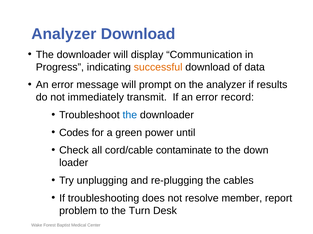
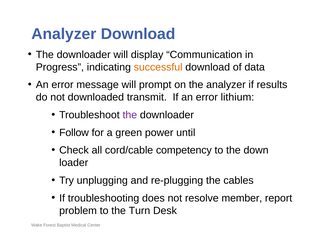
immediately: immediately -> downloaded
record: record -> lithium
the at (130, 115) colour: blue -> purple
Codes: Codes -> Follow
contaminate: contaminate -> competency
